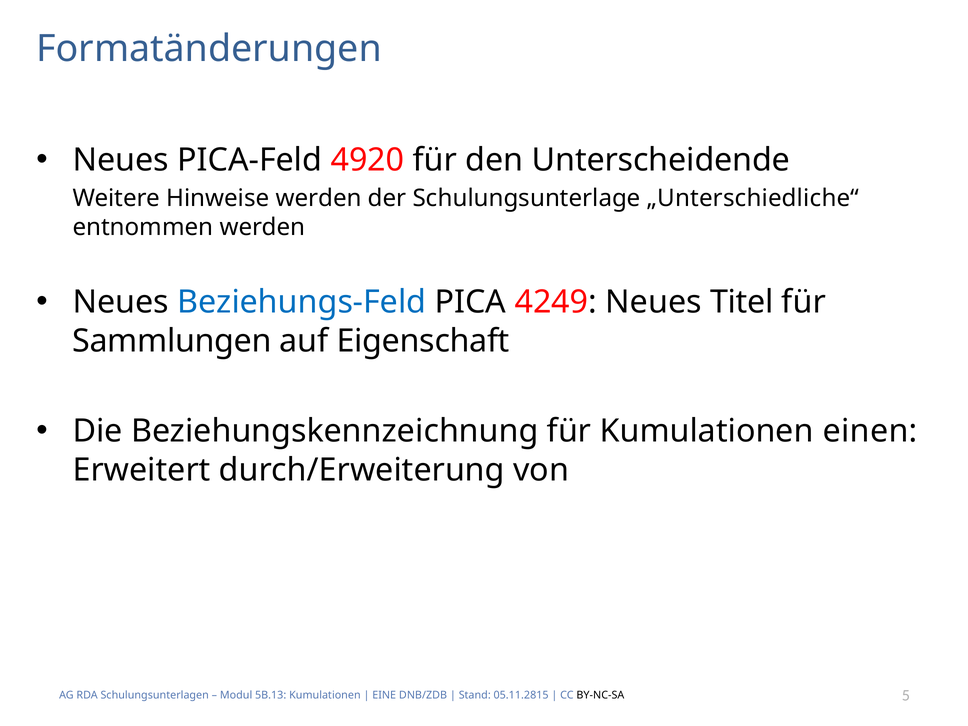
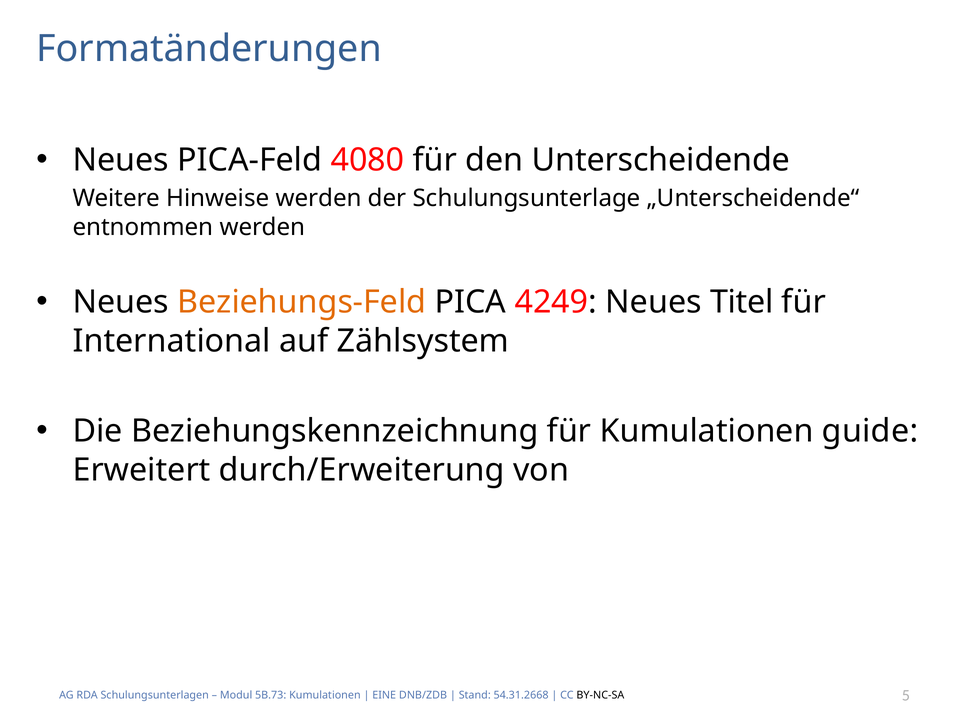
4920: 4920 -> 4080
„Unterschiedliche“: „Unterschiedliche“ -> „Unterscheidende“
Beziehungs-Feld colour: blue -> orange
Sammlungen: Sammlungen -> International
Eigenschaft: Eigenschaft -> Zählsystem
einen: einen -> guide
5B.13: 5B.13 -> 5B.73
05.11.2815: 05.11.2815 -> 54.31.2668
